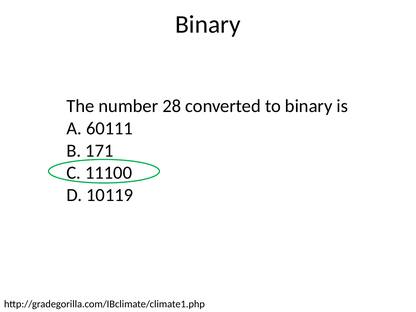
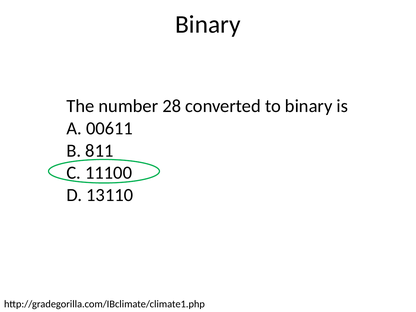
60111: 60111 -> 00611
171: 171 -> 811
10119: 10119 -> 13110
